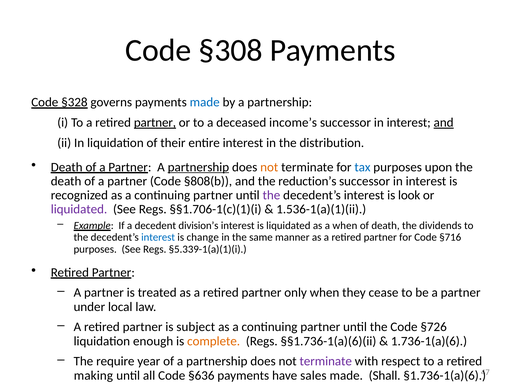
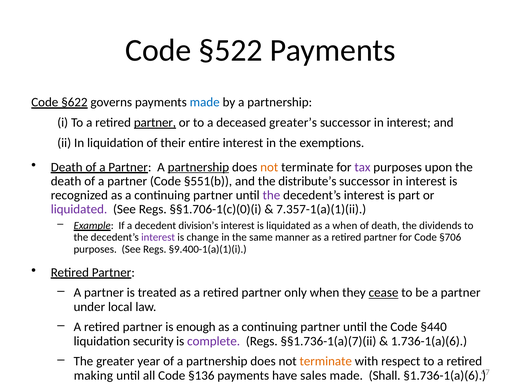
§308: §308 -> §522
§328: §328 -> §622
income’s: income’s -> greater’s
and at (444, 123) underline: present -> none
distribution: distribution -> exemptions
tax colour: blue -> purple
§808(b: §808(b -> §551(b
reduction’s: reduction’s -> distribute’s
look: look -> part
§§1.706-1(c)(1)(i: §§1.706-1(c)(1)(i -> §§1.706-1(c)(0)(i
1.536-1(a)(1)(ii: 1.536-1(a)(1)(ii -> 7.357-1(a)(1)(ii
interest at (158, 238) colour: blue -> purple
§716: §716 -> §706
§5.339-1(a)(1)(i: §5.339-1(a)(1)(i -> §9.400-1(a)(1)(i
cease underline: none -> present
subject: subject -> enough
§726: §726 -> §440
enough: enough -> security
complete colour: orange -> purple
§§1.736-1(a)(6)(ii: §§1.736-1(a)(6)(ii -> §§1.736-1(a)(7)(ii
require: require -> greater
terminate at (326, 362) colour: purple -> orange
§636: §636 -> §136
